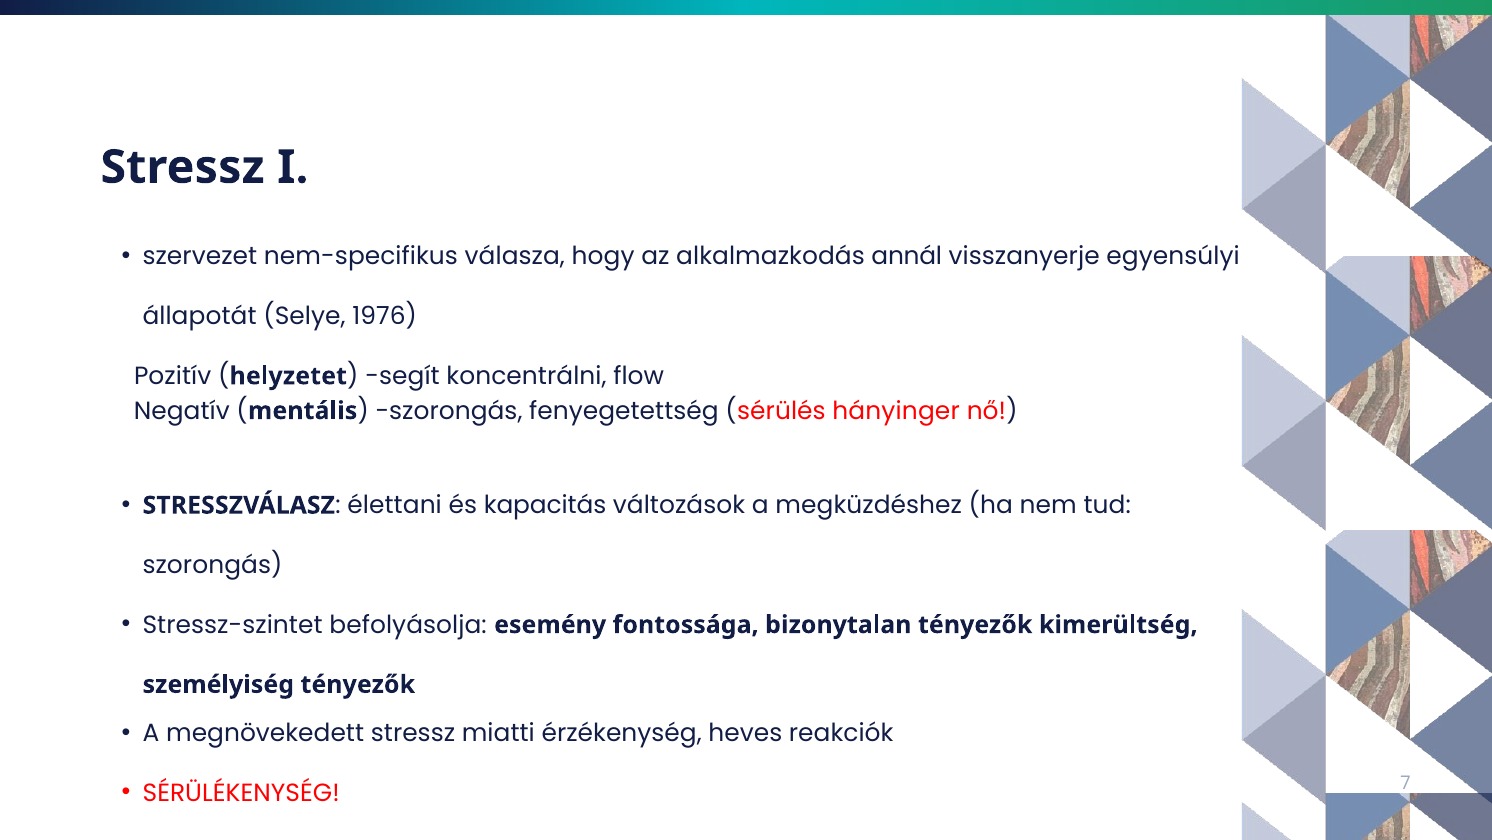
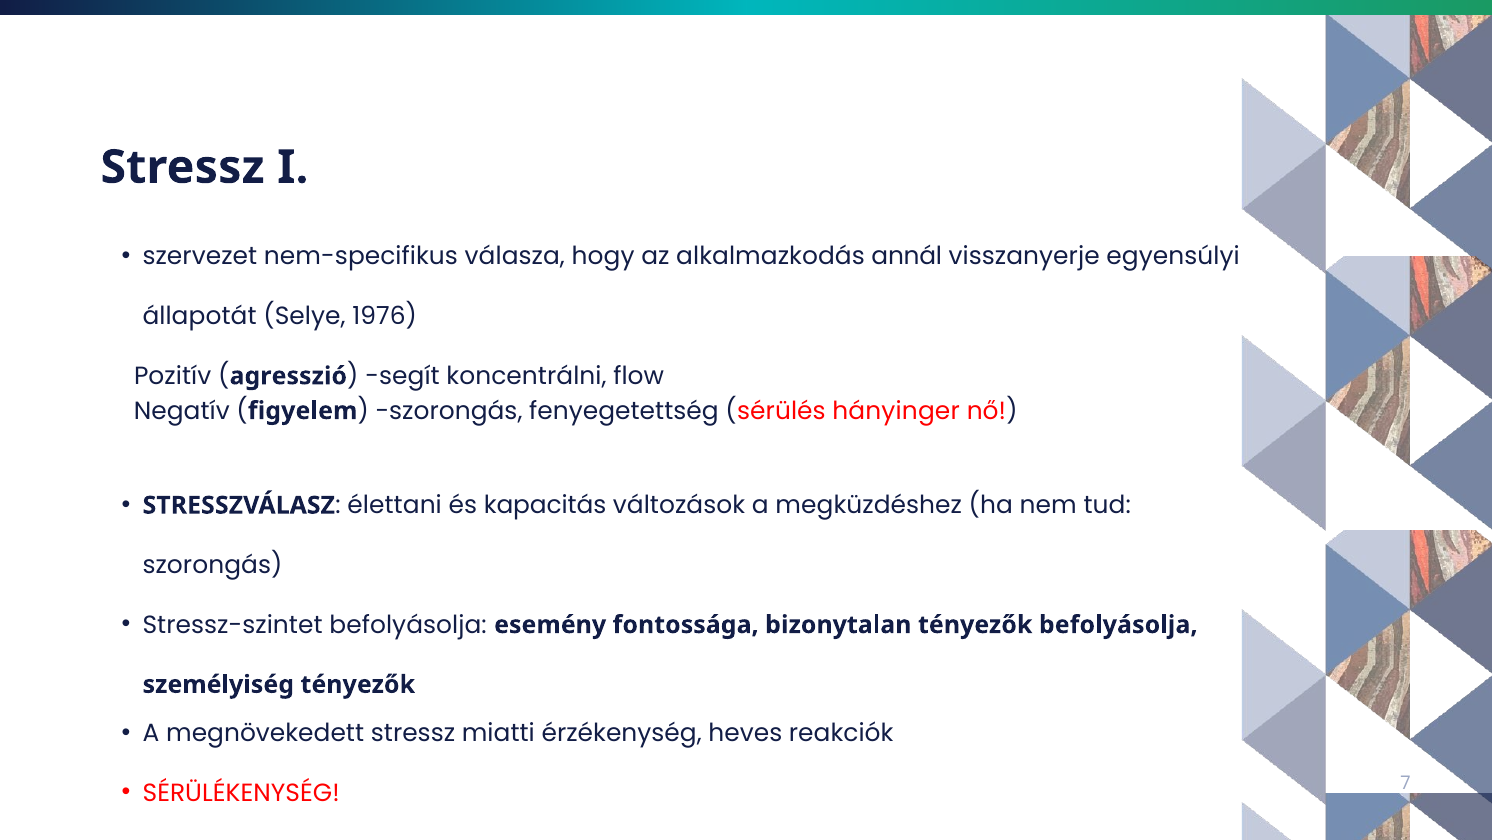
helyzetet: helyzetet -> agresszió
mentális: mentális -> figyelem
tényezők kimerültség: kimerültség -> befolyásolja
